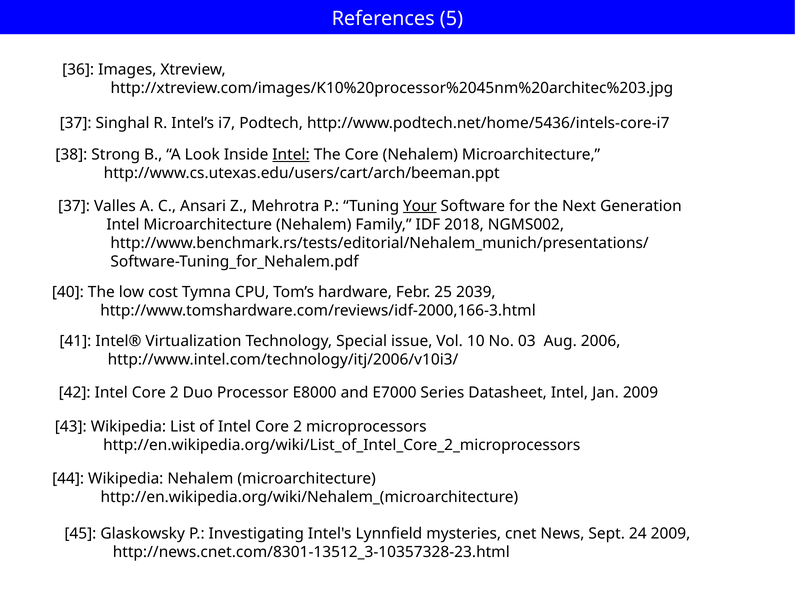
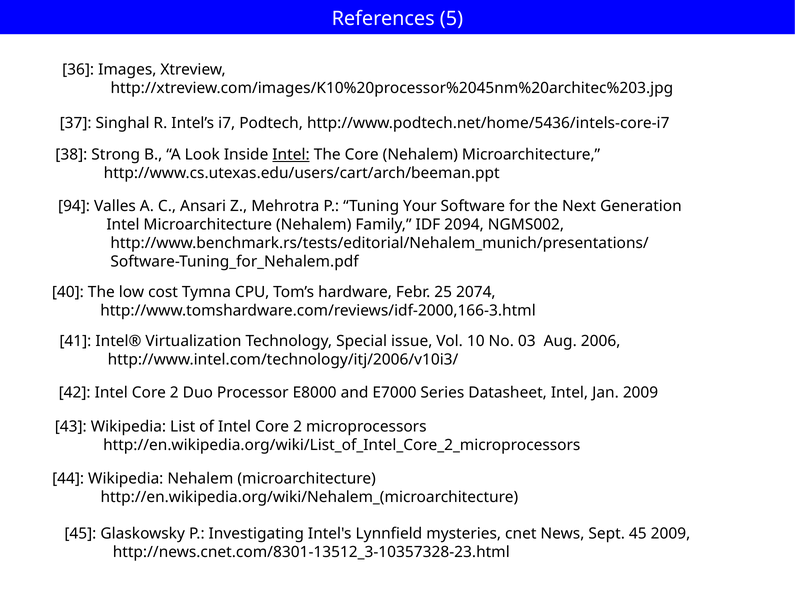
37 at (74, 206): 37 -> 94
Your underline: present -> none
2018: 2018 -> 2094
2039: 2039 -> 2074
Sept 24: 24 -> 45
